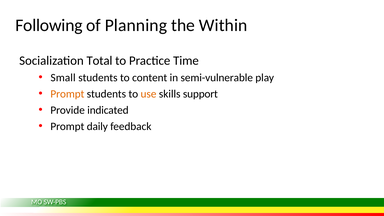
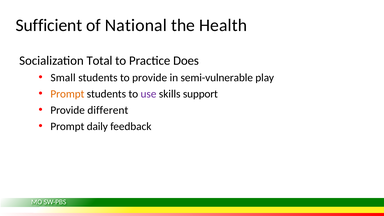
Following: Following -> Sufficient
Planning: Planning -> National
Within: Within -> Health
Time: Time -> Does
to content: content -> provide
use colour: orange -> purple
indicated: indicated -> different
